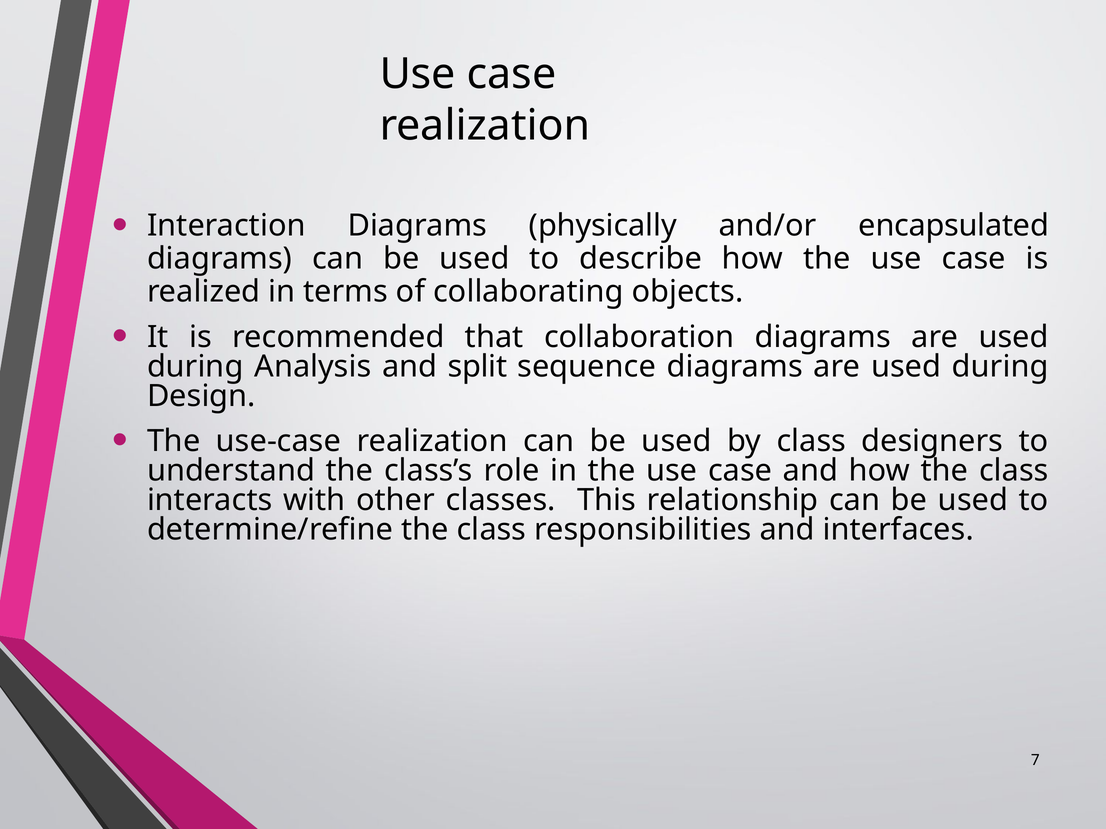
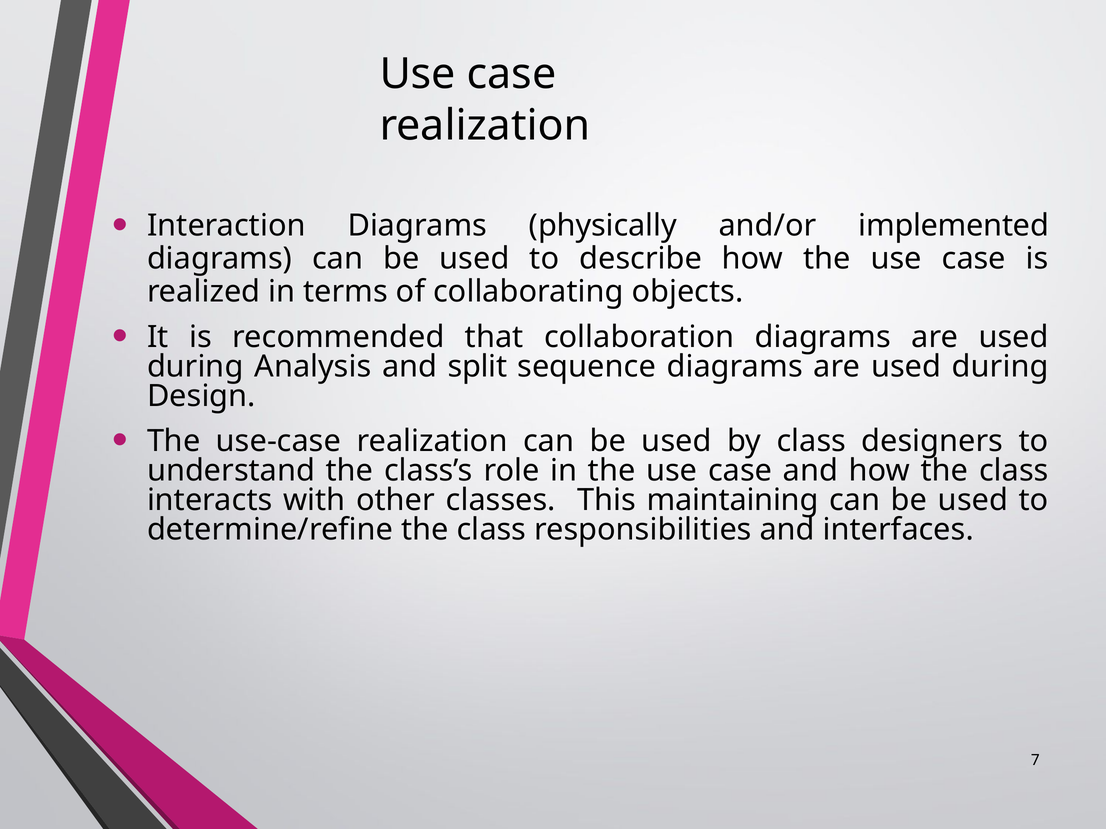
encapsulated: encapsulated -> implemented
relationship: relationship -> maintaining
